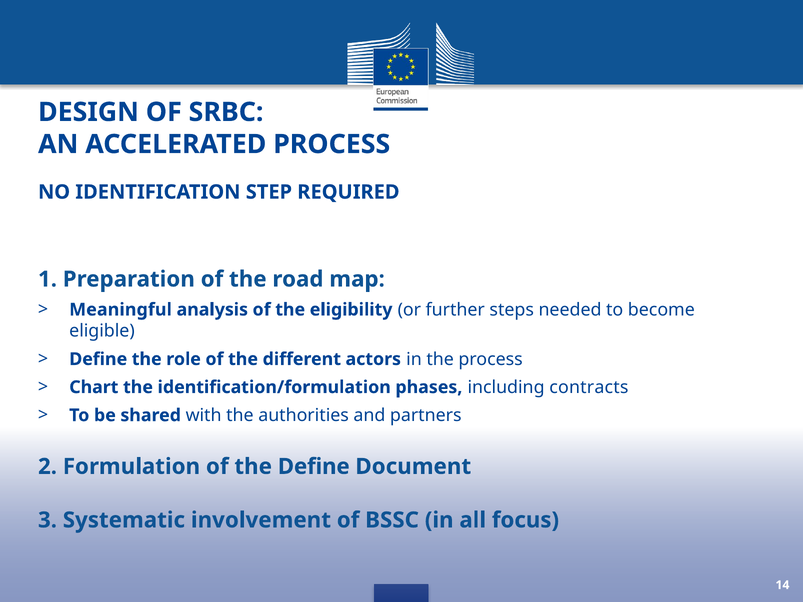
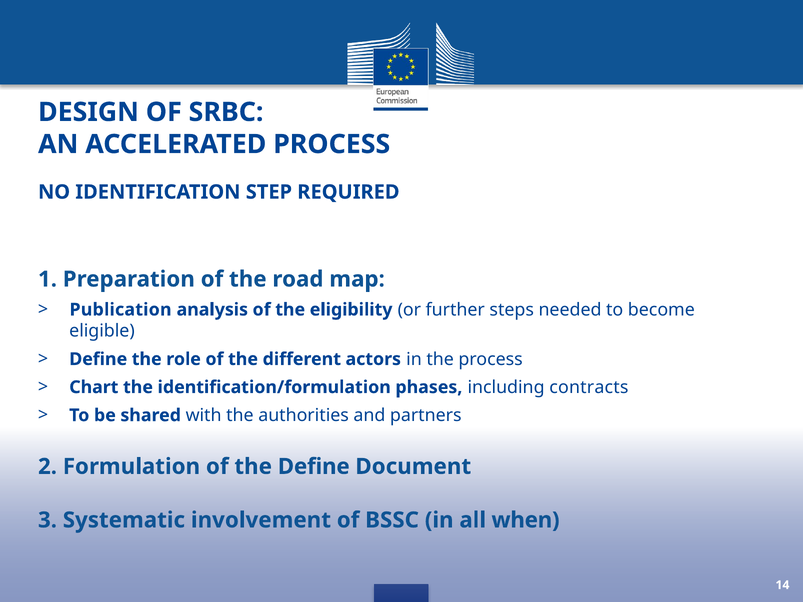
Meaningful: Meaningful -> Publication
focus: focus -> when
